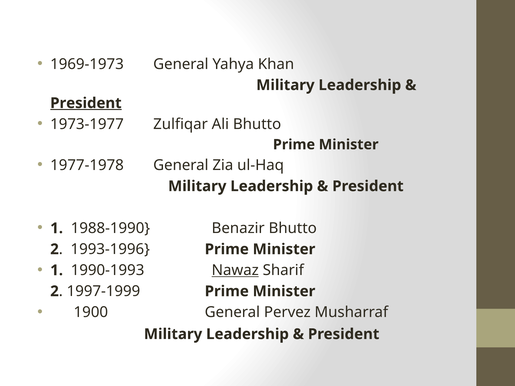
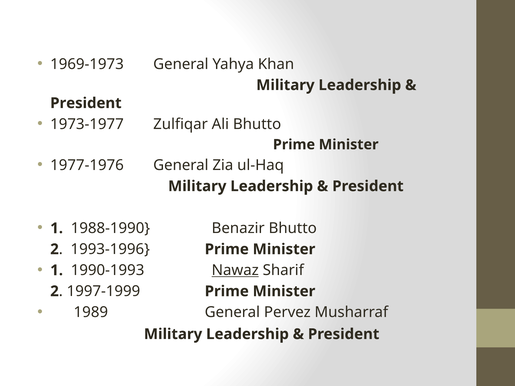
President at (86, 103) underline: present -> none
1977-1978: 1977-1978 -> 1977-1976
1900: 1900 -> 1989
